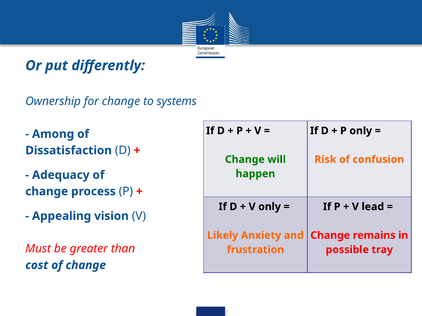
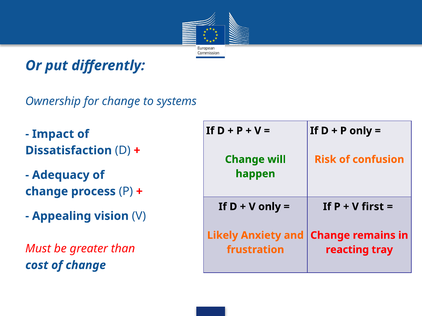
Among: Among -> Impact
lead: lead -> first
possible: possible -> reacting
